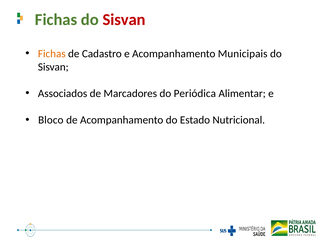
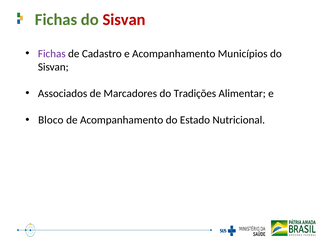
Fichas at (52, 54) colour: orange -> purple
Municipais: Municipais -> Municípios
Periódica: Periódica -> Tradições
